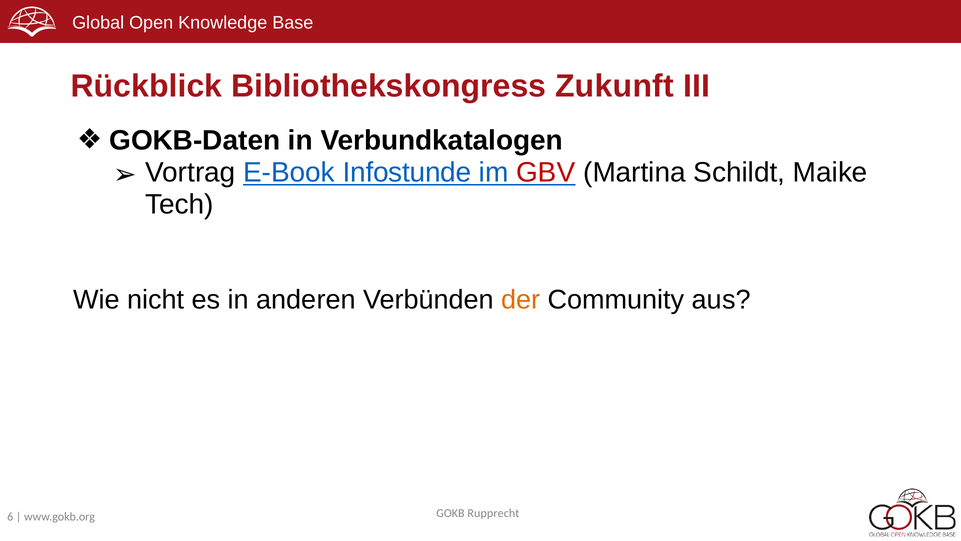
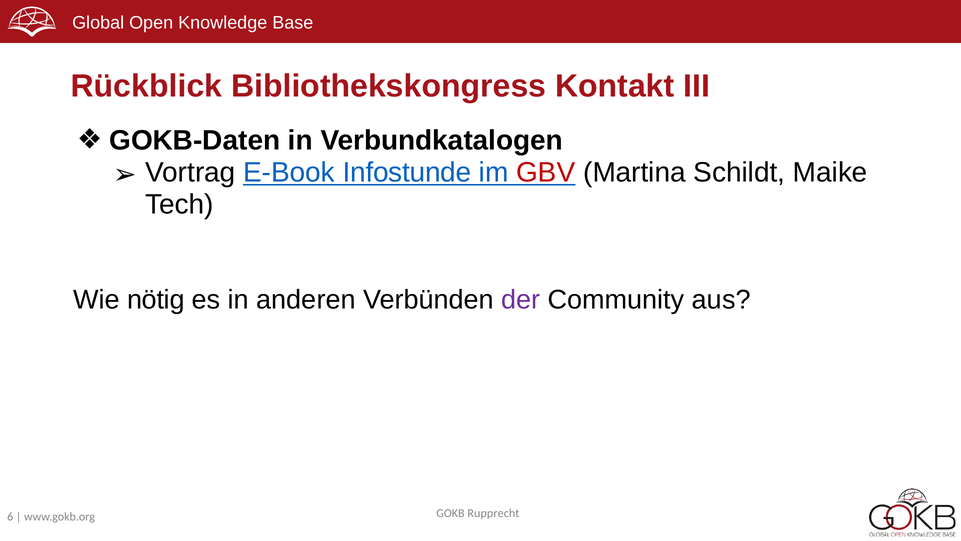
Zukunft: Zukunft -> Kontakt
nicht: nicht -> nötig
der colour: orange -> purple
